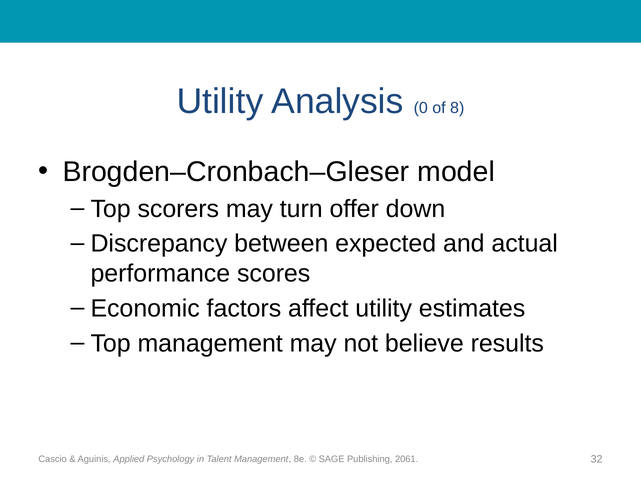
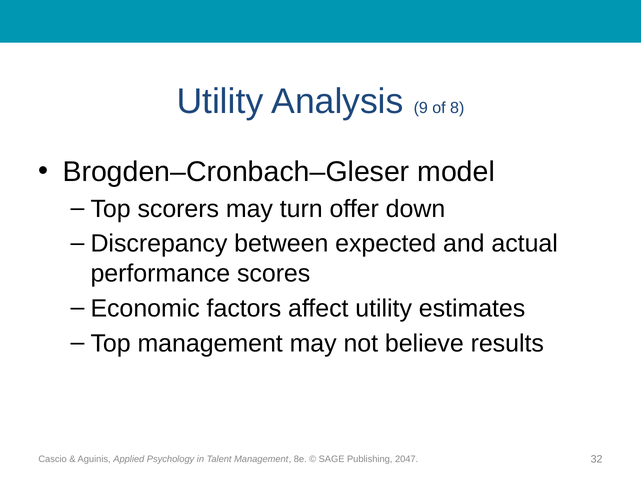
0: 0 -> 9
2061: 2061 -> 2047
